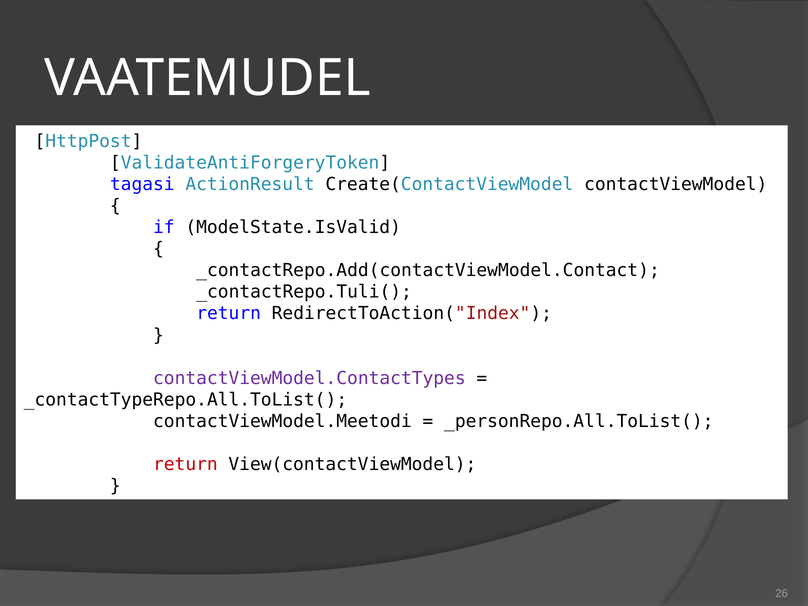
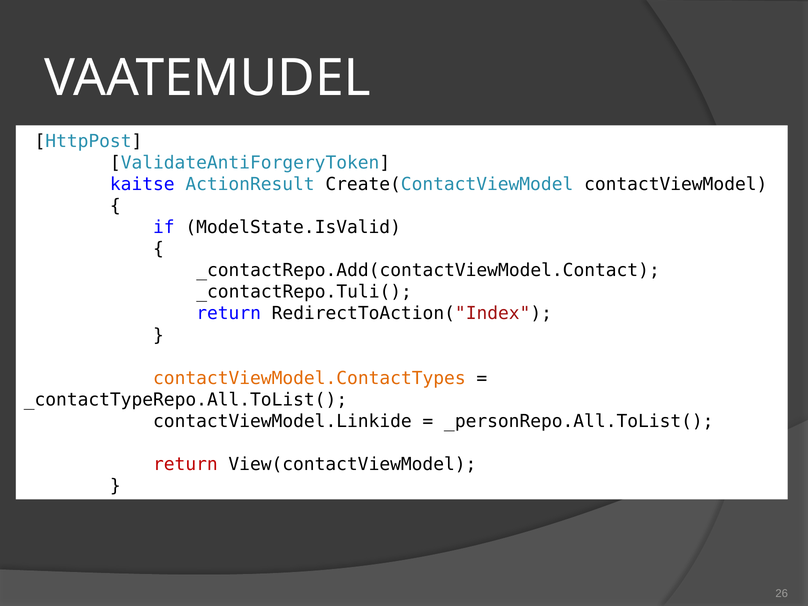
tagasi: tagasi -> kaitse
contactViewModel.ContactTypes colour: purple -> orange
contactViewModel.Meetodi: contactViewModel.Meetodi -> contactViewModel.Linkide
